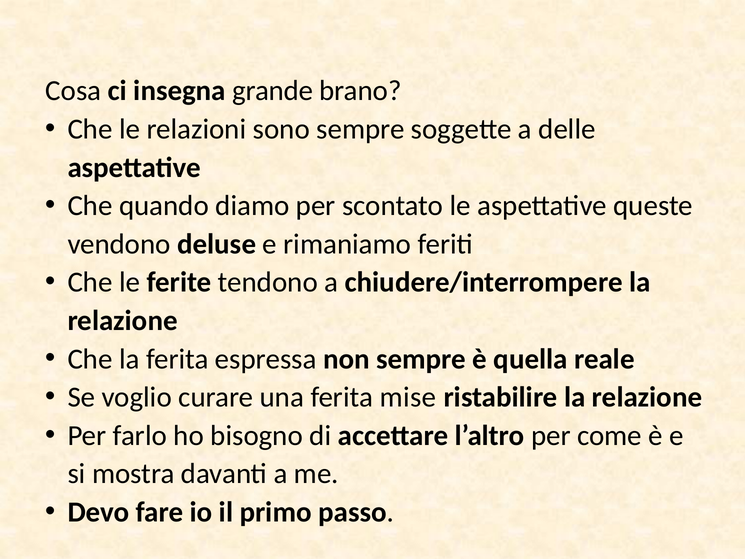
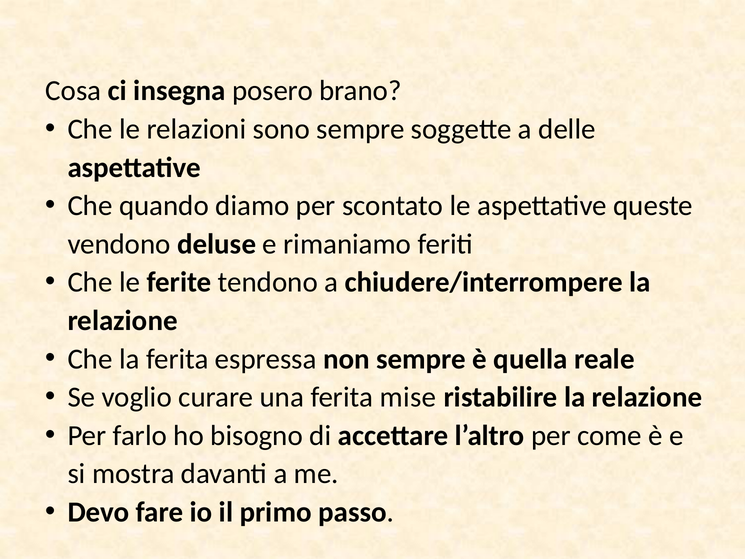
grande: grande -> posero
